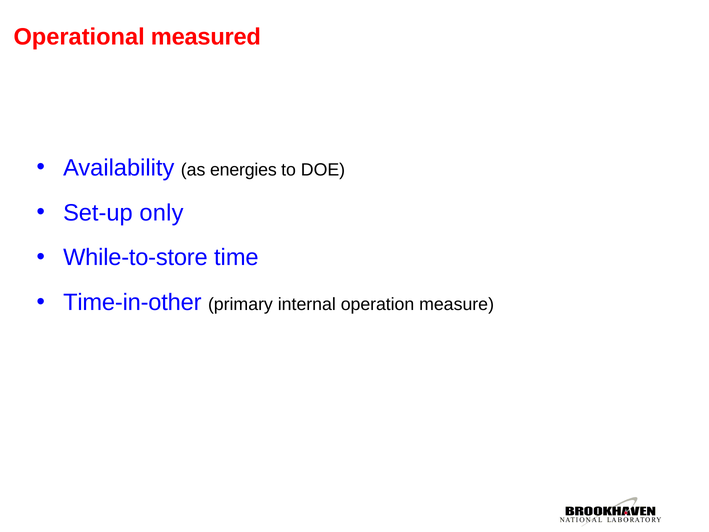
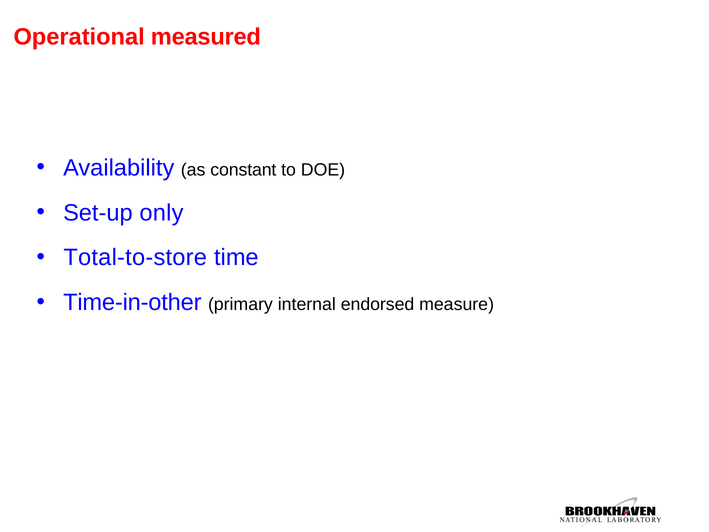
energies: energies -> constant
While-to-store: While-to-store -> Total-to-store
operation: operation -> endorsed
